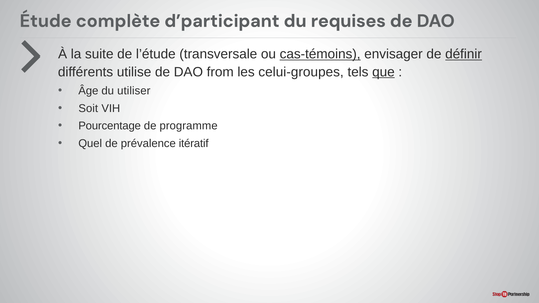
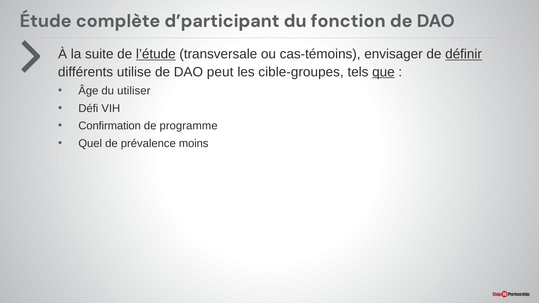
requises: requises -> fonction
l’étude underline: none -> present
cas-témoins underline: present -> none
from: from -> peut
celui-groupes: celui-groupes -> cible-groupes
Soit: Soit -> Défi
Pourcentage: Pourcentage -> Confirmation
itératif: itératif -> moins
